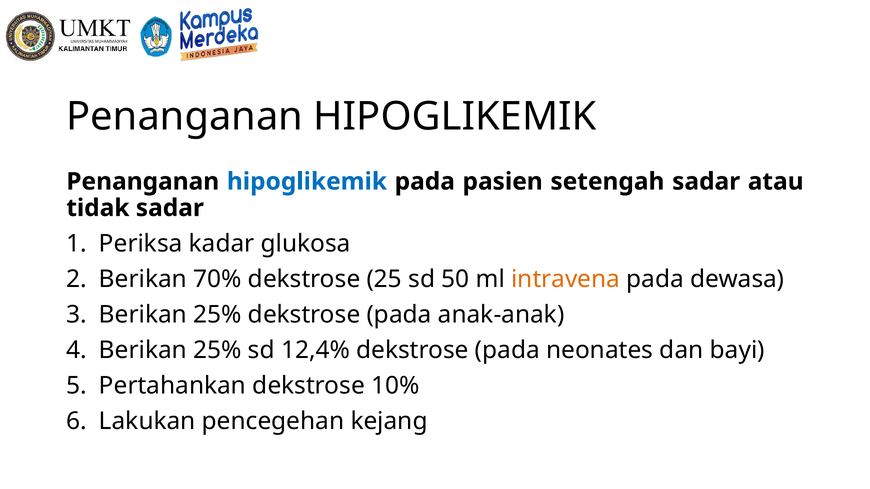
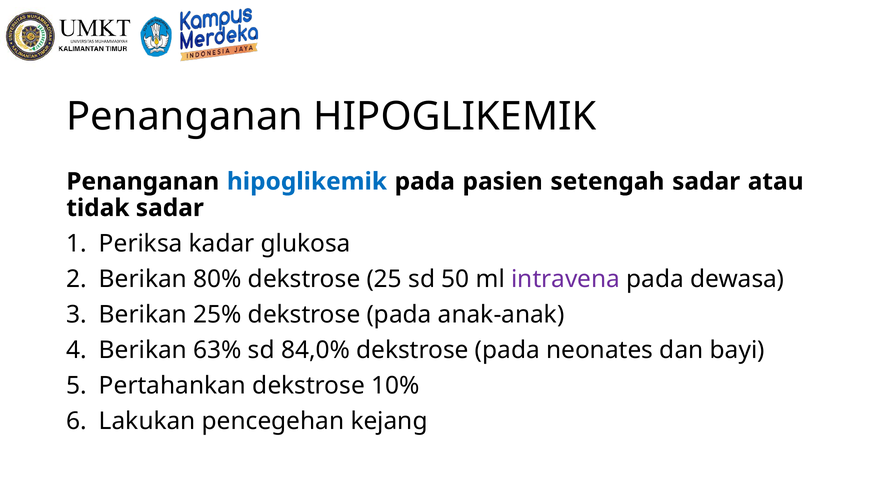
70%: 70% -> 80%
intravena colour: orange -> purple
25% at (218, 350): 25% -> 63%
12,4%: 12,4% -> 84,0%
